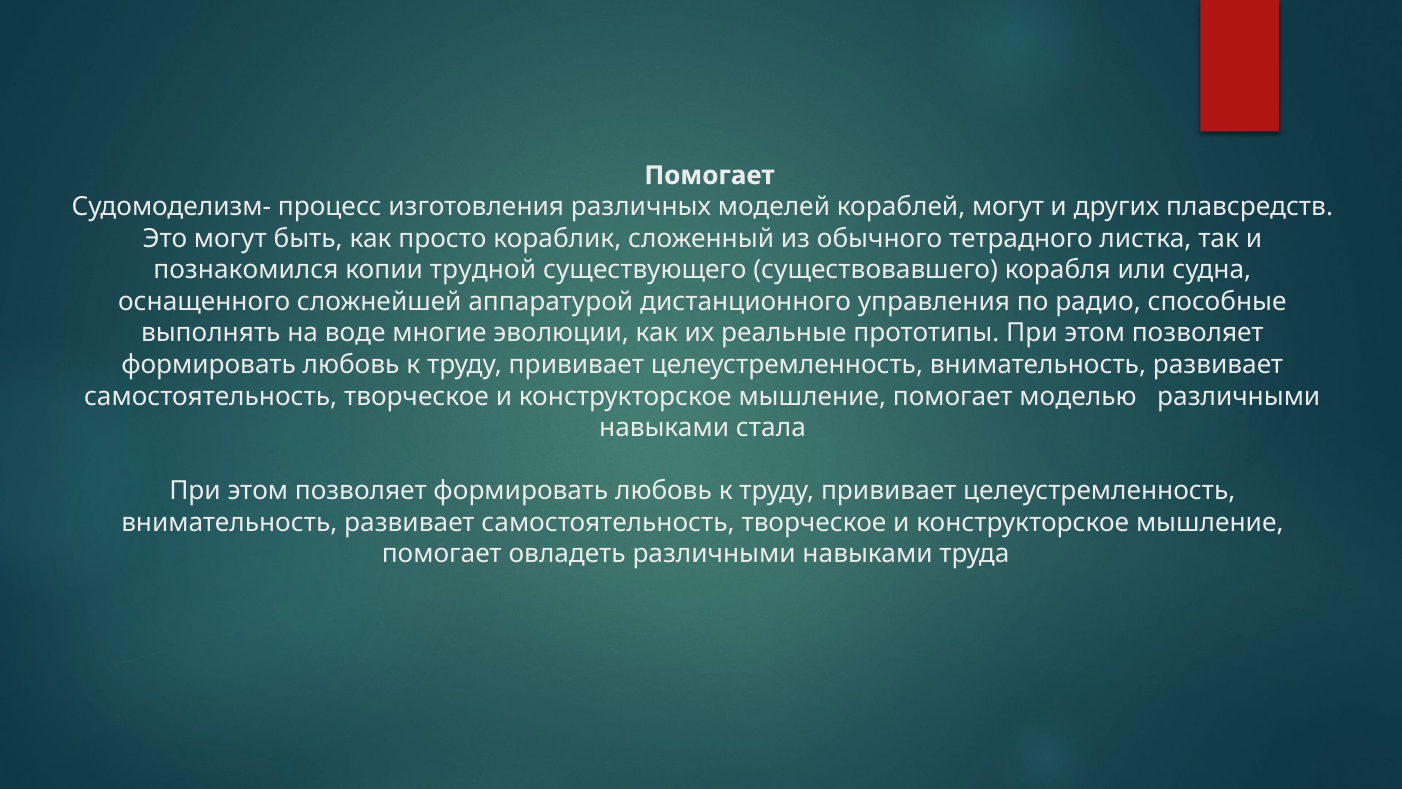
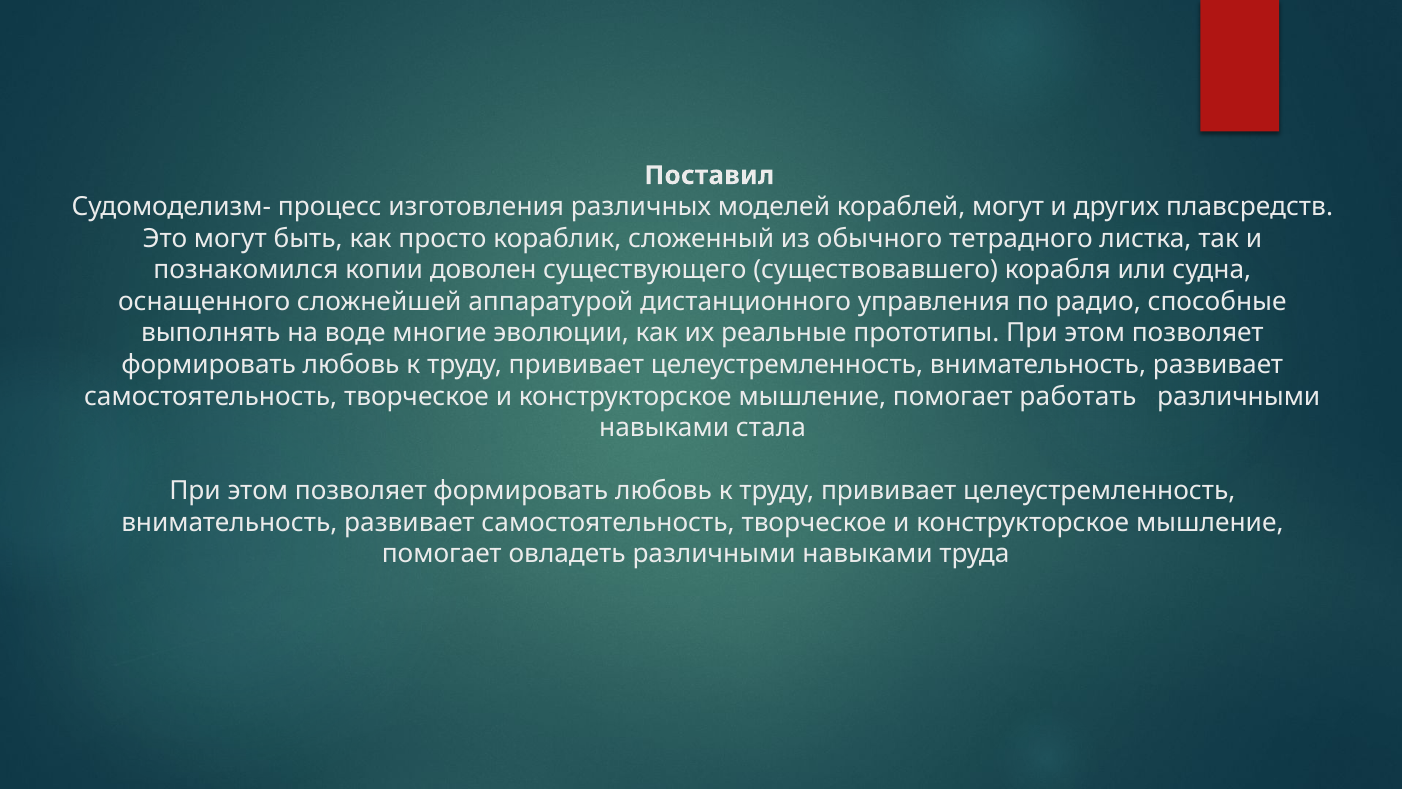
Помогает at (709, 175): Помогает -> Поставил
трудной: трудной -> доволен
моделью: моделью -> работать
